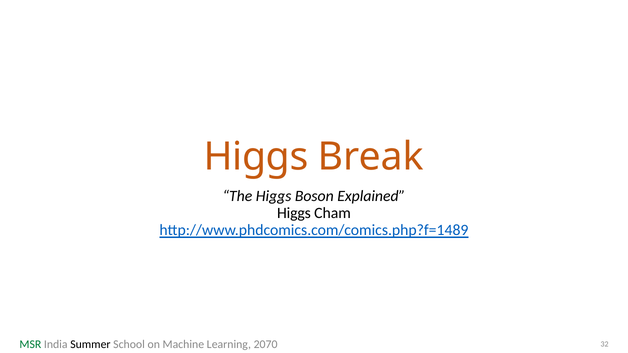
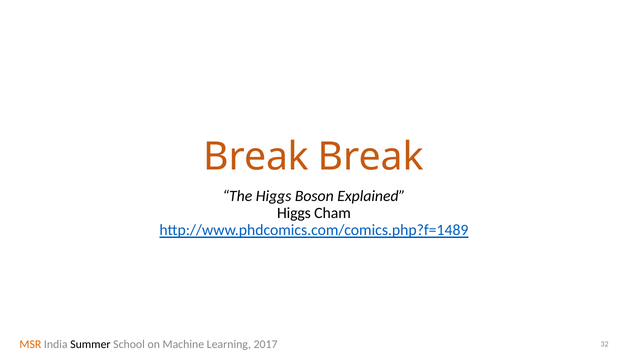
Higgs at (256, 157): Higgs -> Break
MSR colour: green -> orange
2070: 2070 -> 2017
